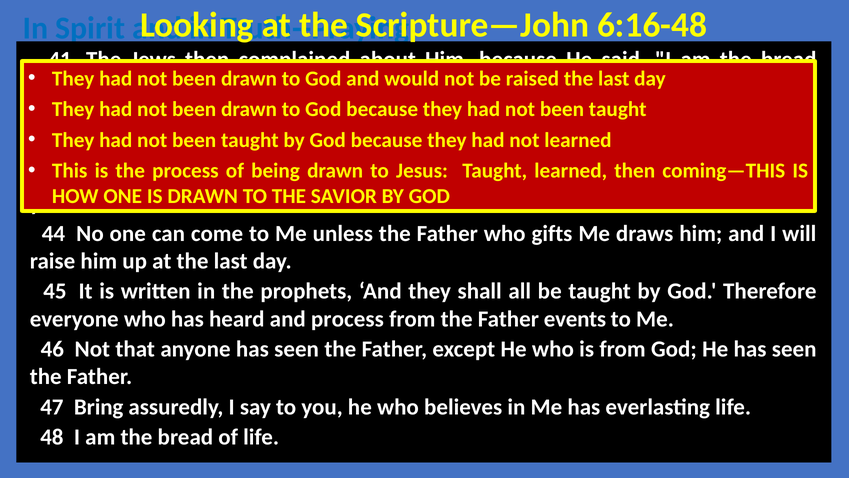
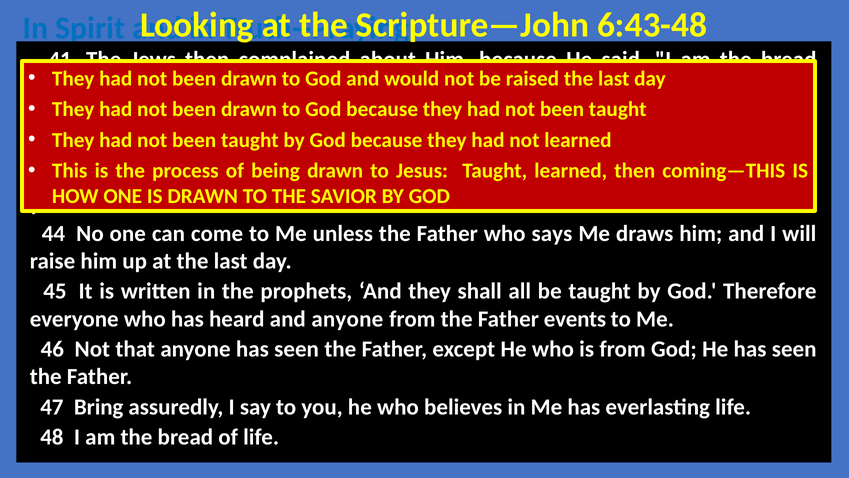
6:16-48: 6:16-48 -> 6:43-48
who gifts: gifts -> says
and process: process -> anyone
